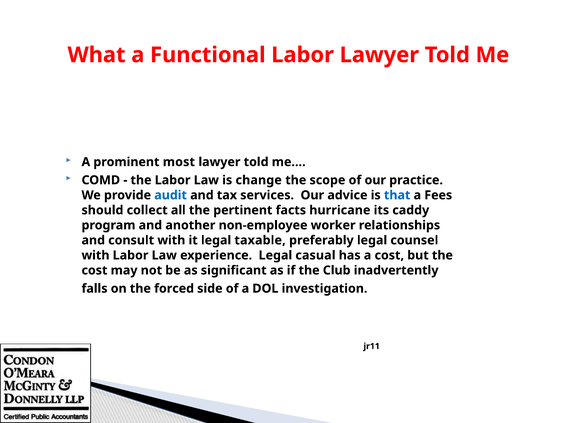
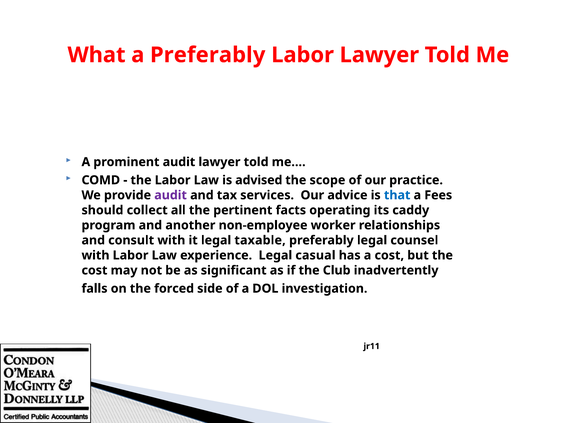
a Functional: Functional -> Preferably
prominent most: most -> audit
change: change -> advised
audit at (171, 195) colour: blue -> purple
hurricane: hurricane -> operating
